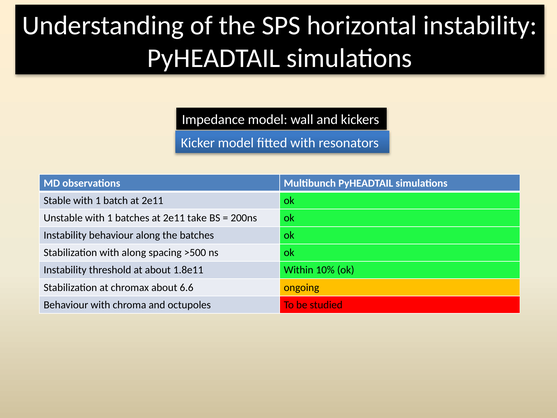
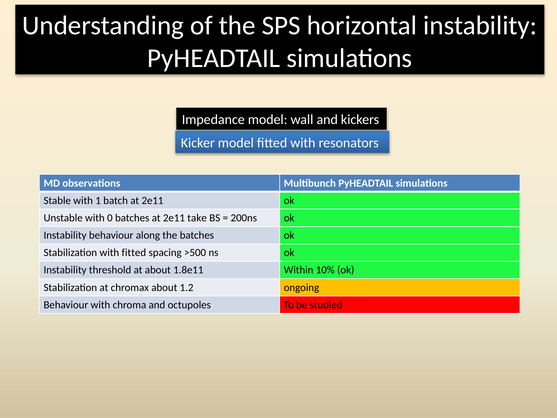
Unstable with 1: 1 -> 0
with along: along -> fitted
6.6: 6.6 -> 1.2
